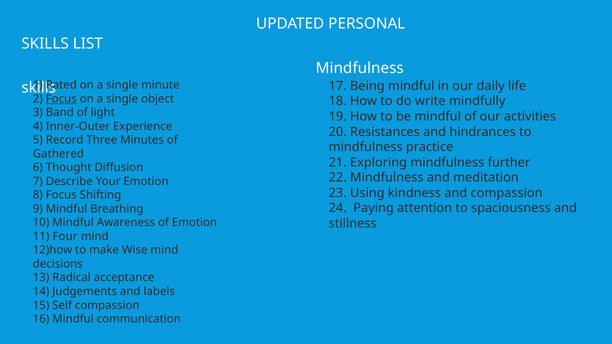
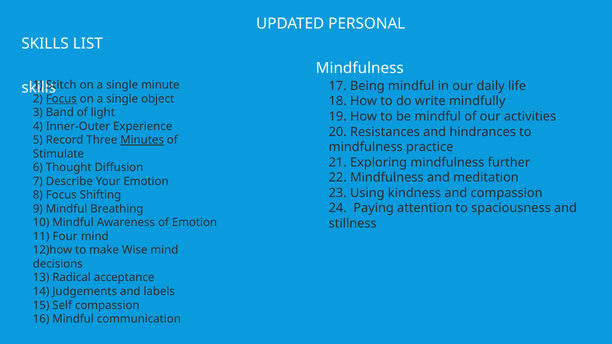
Rated: Rated -> Stitch
Minutes underline: none -> present
Gathered: Gathered -> Stimulate
